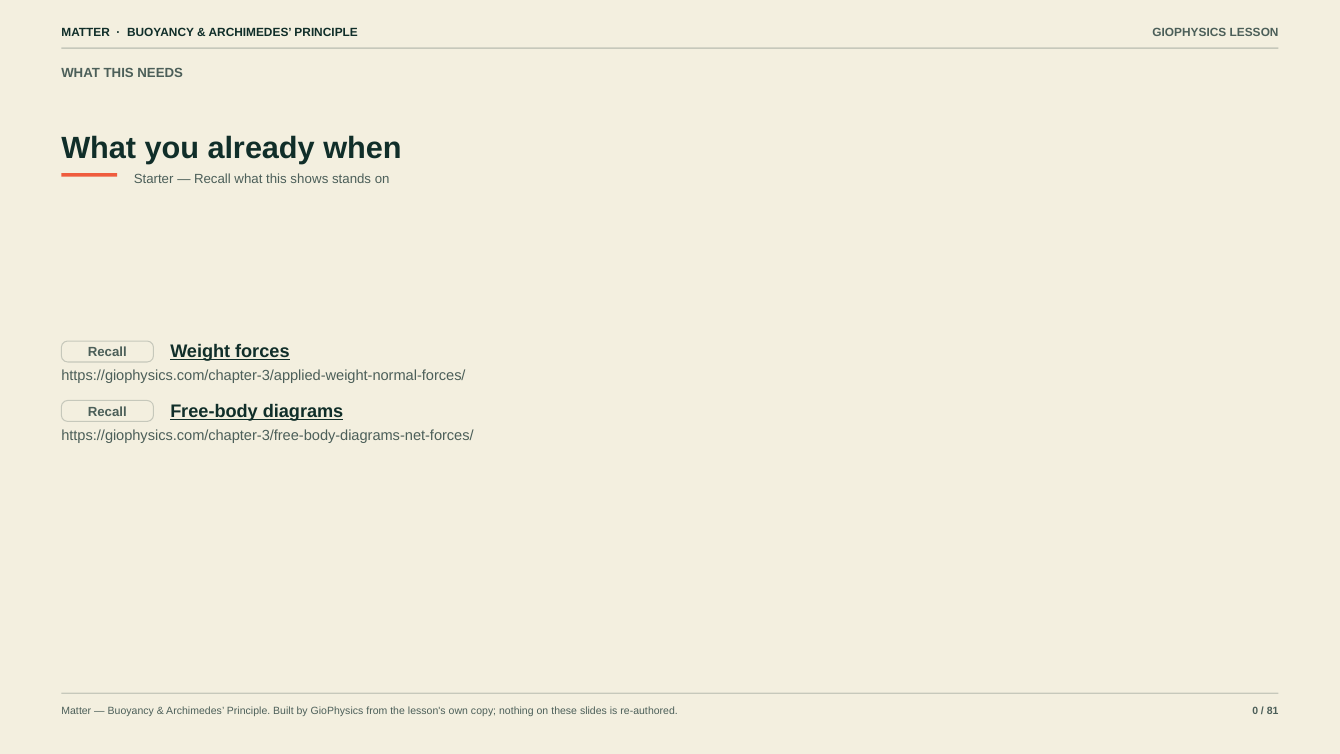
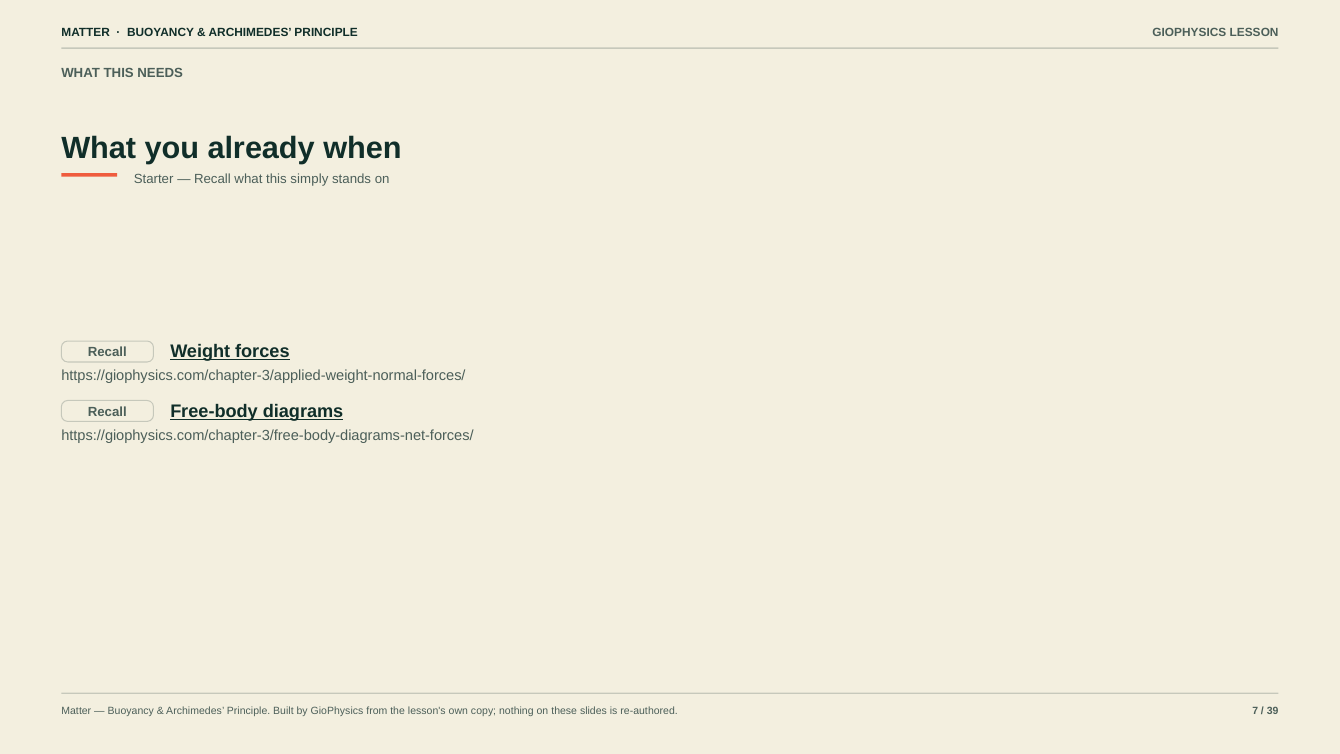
shows: shows -> simply
0: 0 -> 7
81: 81 -> 39
